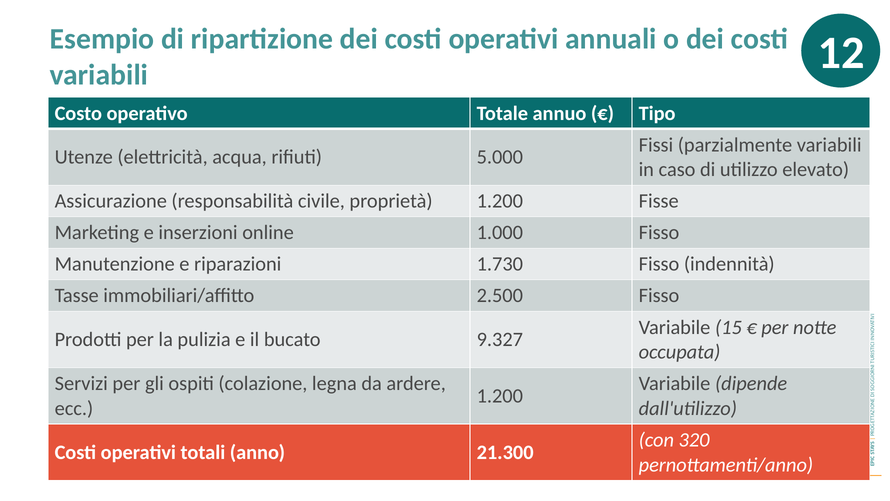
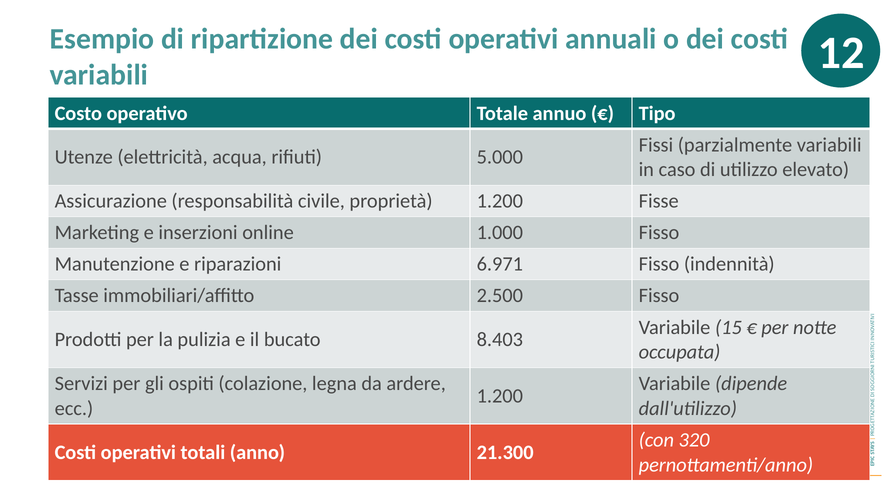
1.730: 1.730 -> 6.971
9.327: 9.327 -> 8.403
